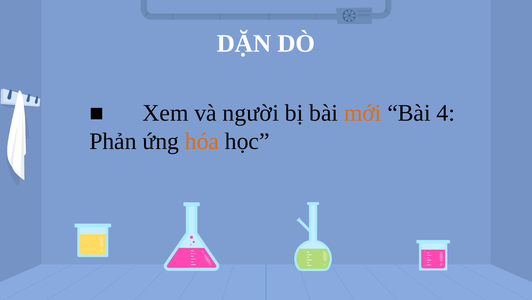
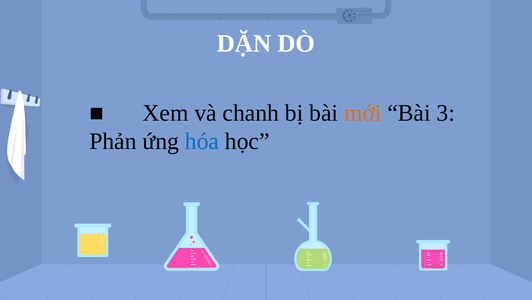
người: người -> chanh
4: 4 -> 3
hóa colour: orange -> blue
